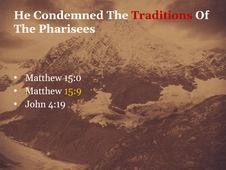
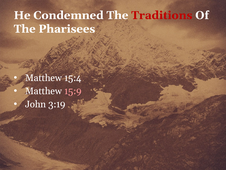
15:0: 15:0 -> 15:4
15:9 colour: yellow -> pink
4:19: 4:19 -> 3:19
